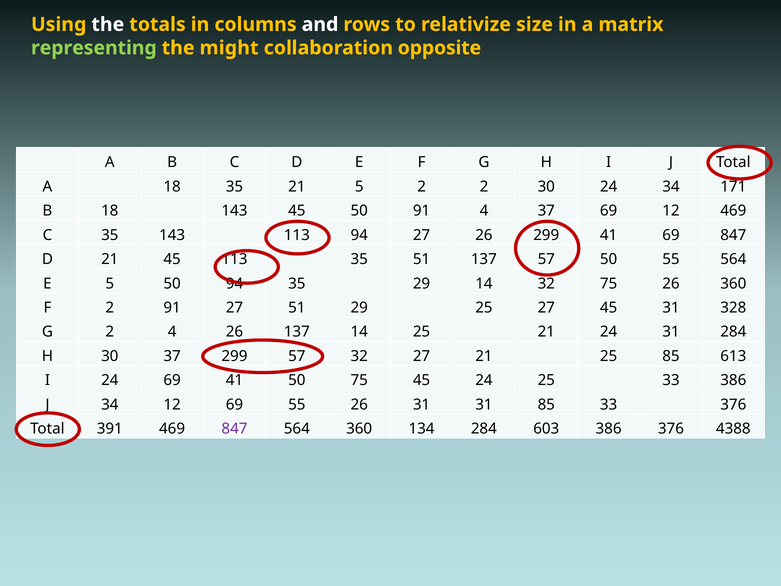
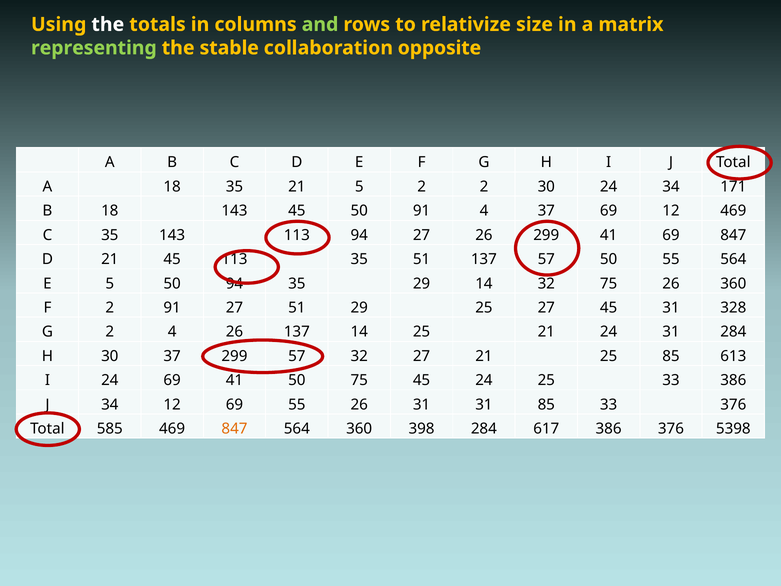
and colour: white -> light green
might: might -> stable
391: 391 -> 585
847 at (234, 429) colour: purple -> orange
134: 134 -> 398
603: 603 -> 617
4388: 4388 -> 5398
